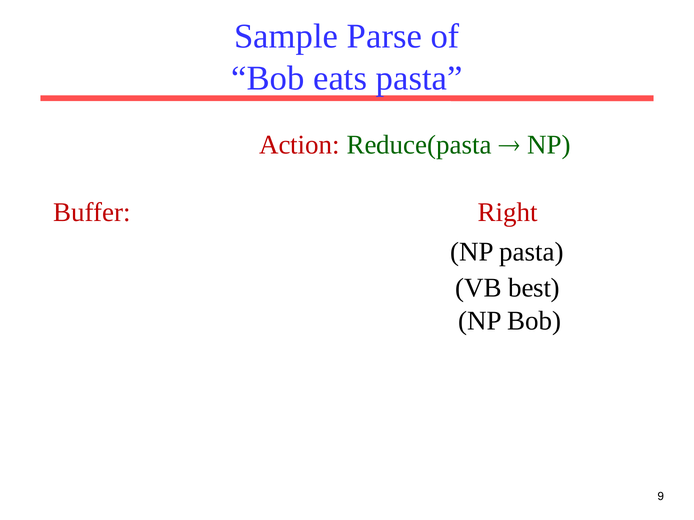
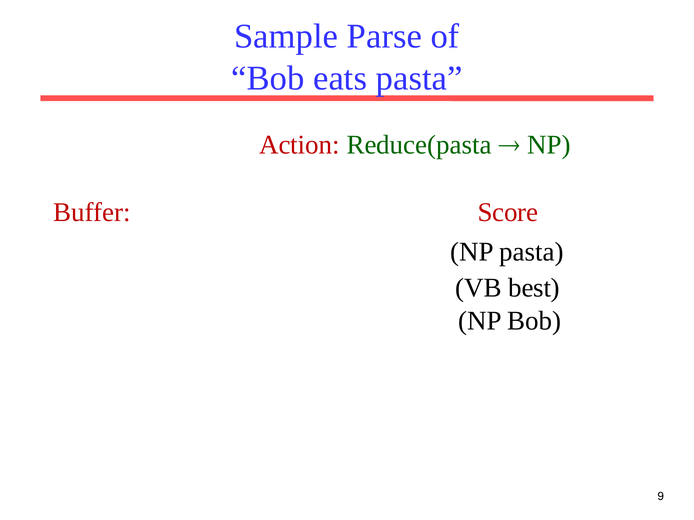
Right: Right -> Score
